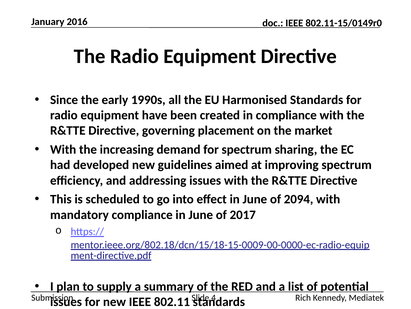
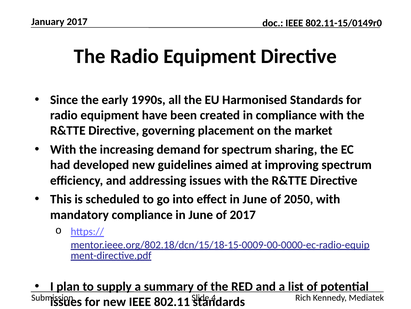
January 2016: 2016 -> 2017
2094: 2094 -> 2050
